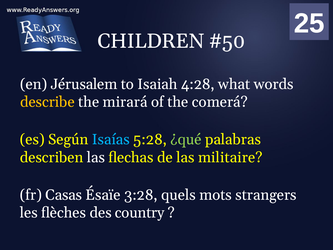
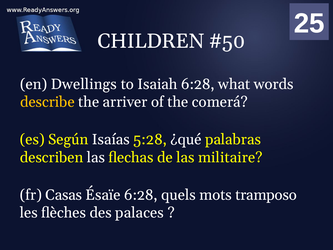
Jérusalem: Jérusalem -> Dwellings
Isaiah 4:28: 4:28 -> 6:28
mirará: mirará -> arriver
Isaías colour: light blue -> white
¿qué colour: light green -> white
Ésaïe 3:28: 3:28 -> 6:28
strangers: strangers -> tramposo
country: country -> palaces
